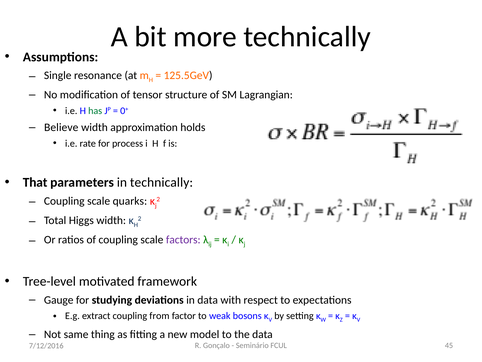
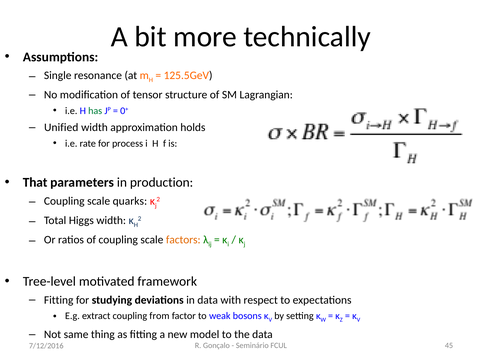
Believe: Believe -> Unified
in technically: technically -> production
factors colour: purple -> orange
Gauge at (59, 300): Gauge -> Fitting
